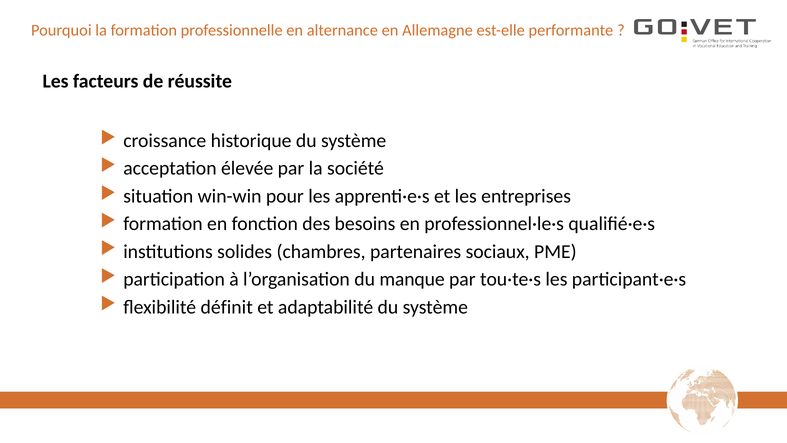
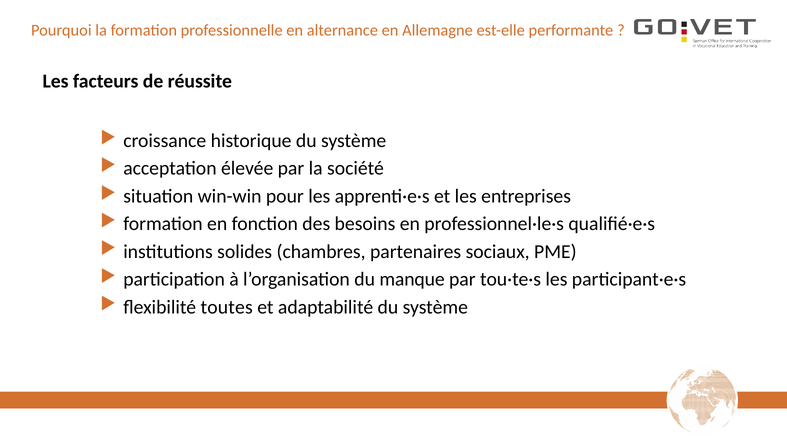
définit: définit -> toutes
